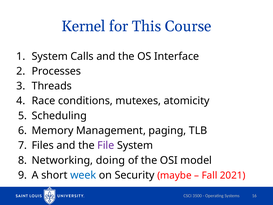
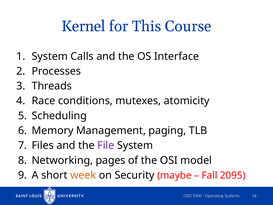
doing: doing -> pages
week colour: blue -> orange
2021: 2021 -> 2095
